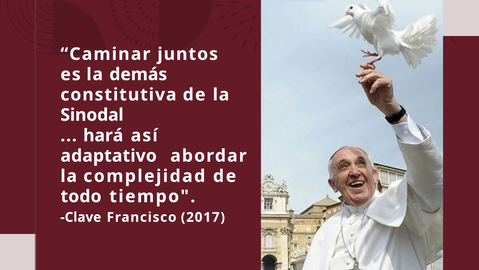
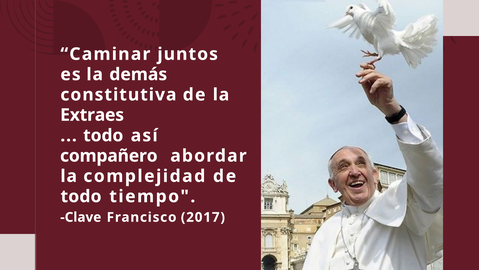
Sinodal: Sinodal -> Extraes
hará at (103, 135): hará -> todo
adaptativo: adaptativo -> compañero
